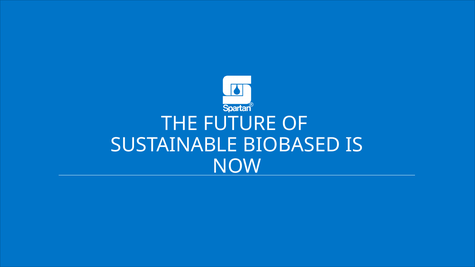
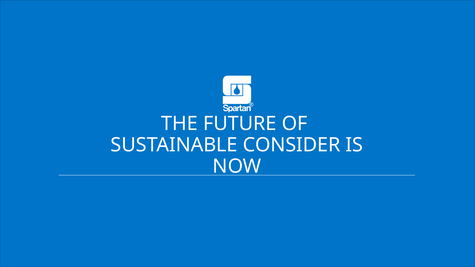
BIOBASED: BIOBASED -> CONSIDER
